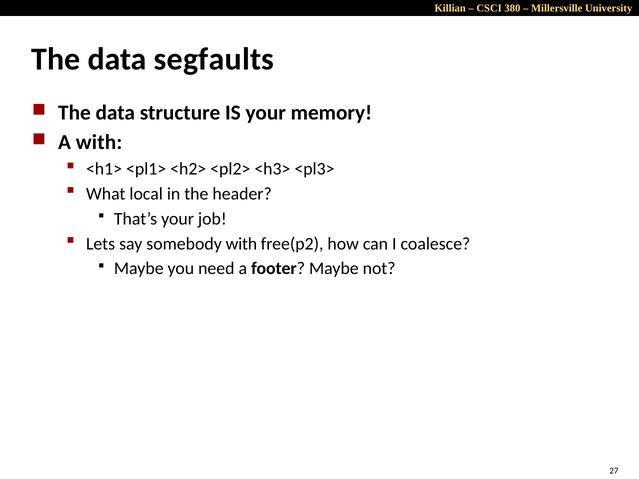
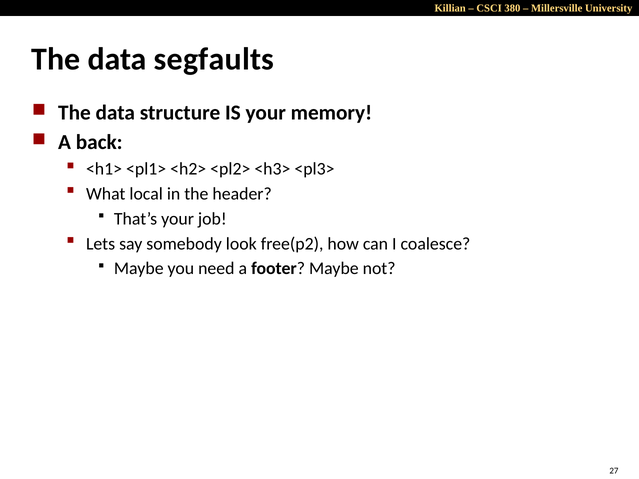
A with: with -> back
somebody with: with -> look
